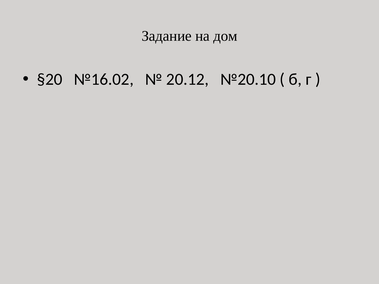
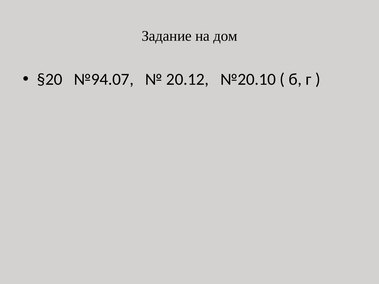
№16.02: №16.02 -> №94.07
